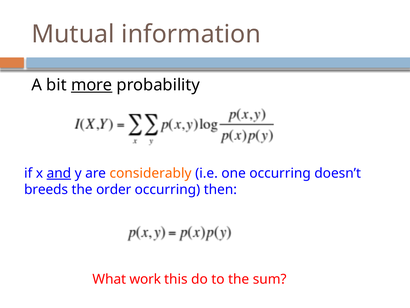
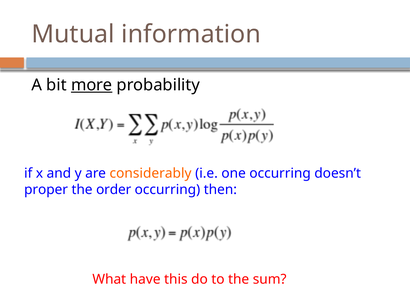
and underline: present -> none
breeds: breeds -> proper
work: work -> have
